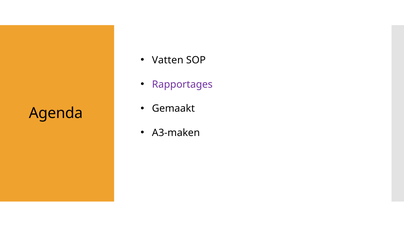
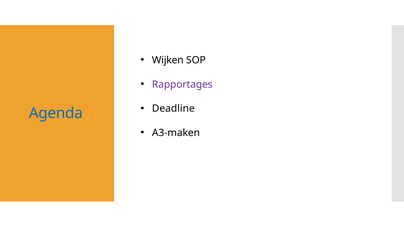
Vatten: Vatten -> Wijken
Gemaakt: Gemaakt -> Deadline
Agenda colour: black -> blue
